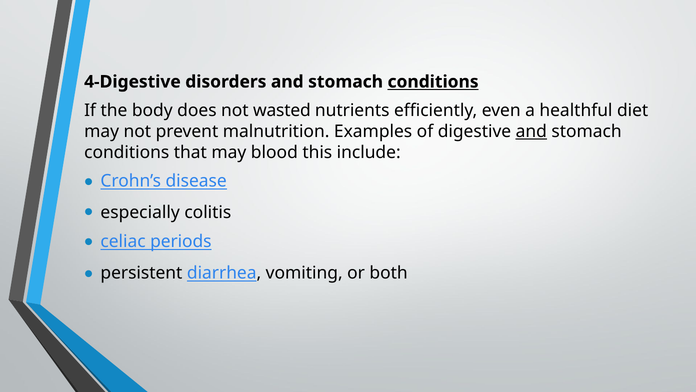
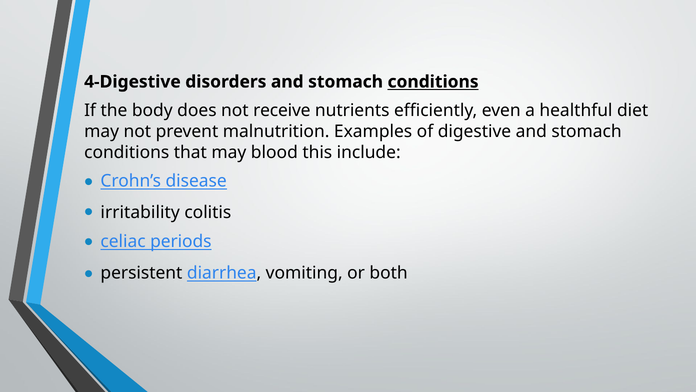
wasted: wasted -> receive
and at (531, 131) underline: present -> none
especially: especially -> irritability
